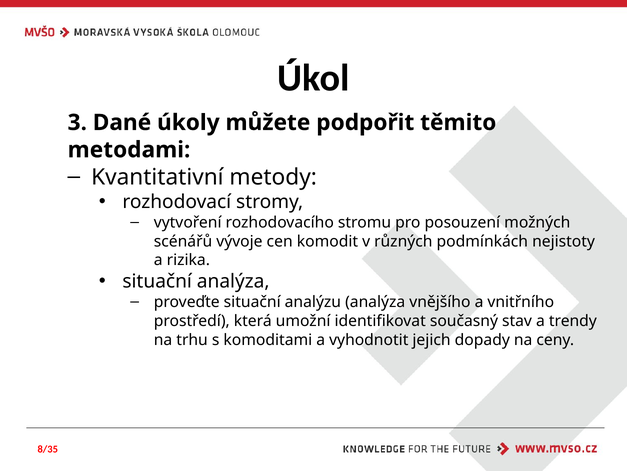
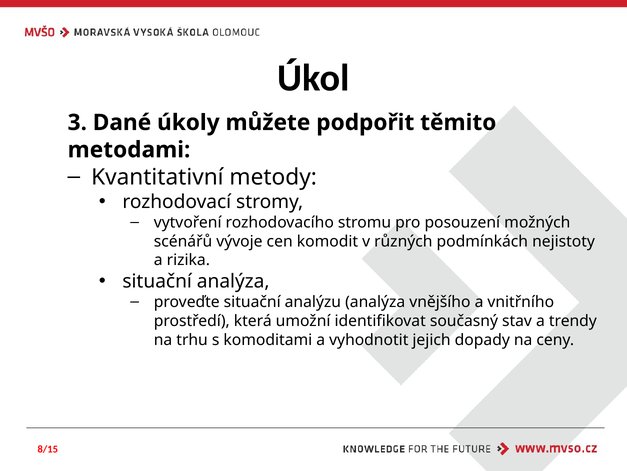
8/35: 8/35 -> 8/15
